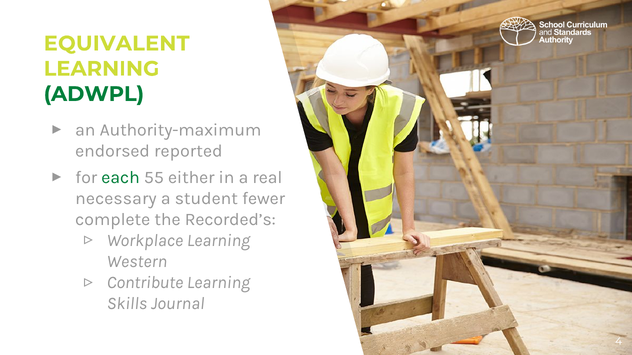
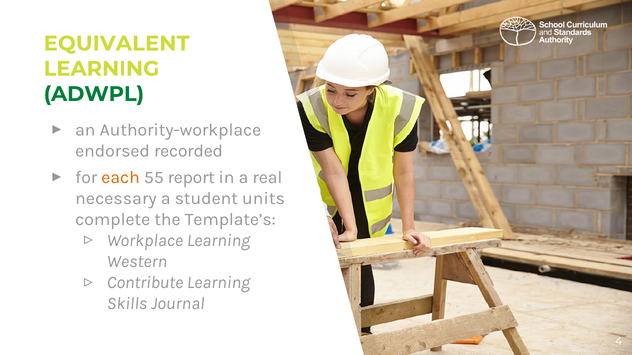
Authority-maximum: Authority-maximum -> Authority-workplace
reported: reported -> recorded
each colour: green -> orange
either: either -> report
fewer: fewer -> units
Recorded’s: Recorded’s -> Template’s
